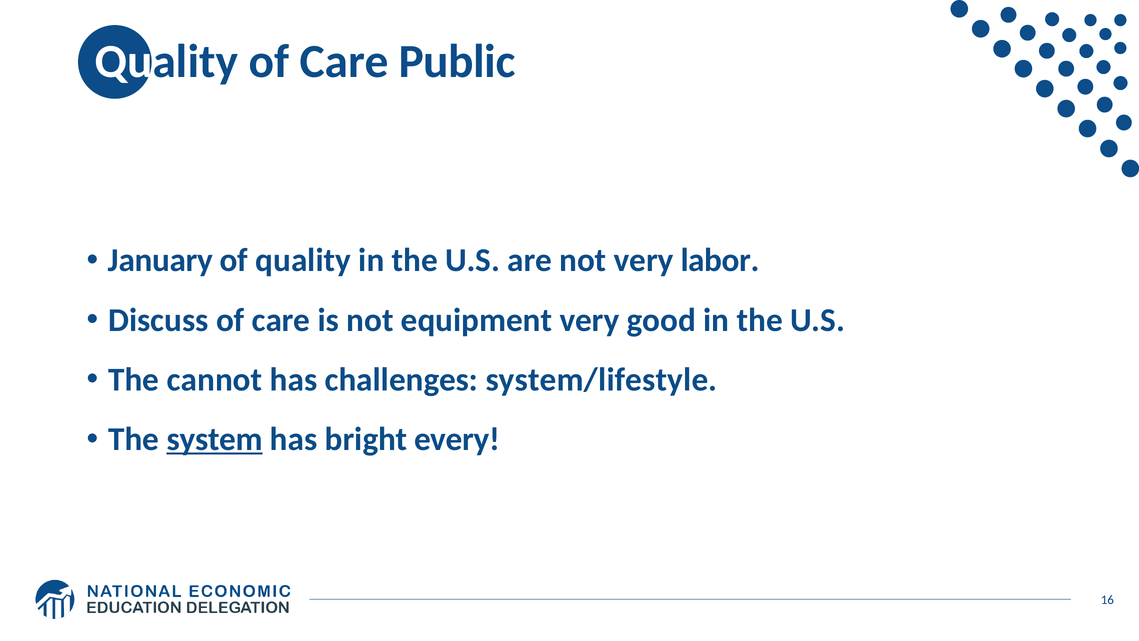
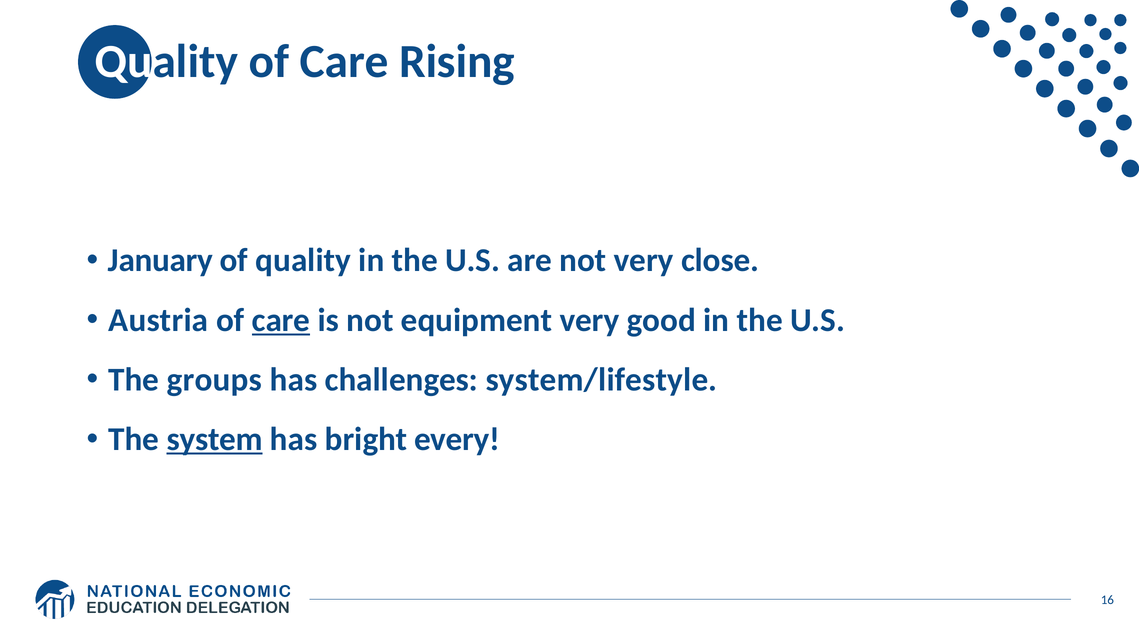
Public: Public -> Rising
labor: labor -> close
Discuss: Discuss -> Austria
care at (281, 320) underline: none -> present
cannot: cannot -> groups
